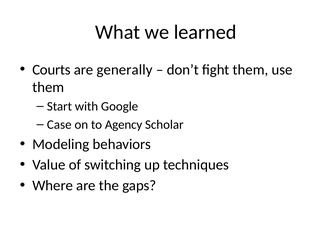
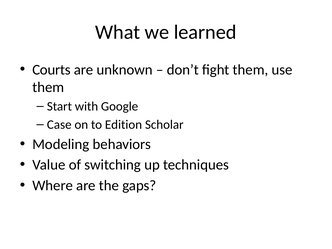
generally: generally -> unknown
Agency: Agency -> Edition
